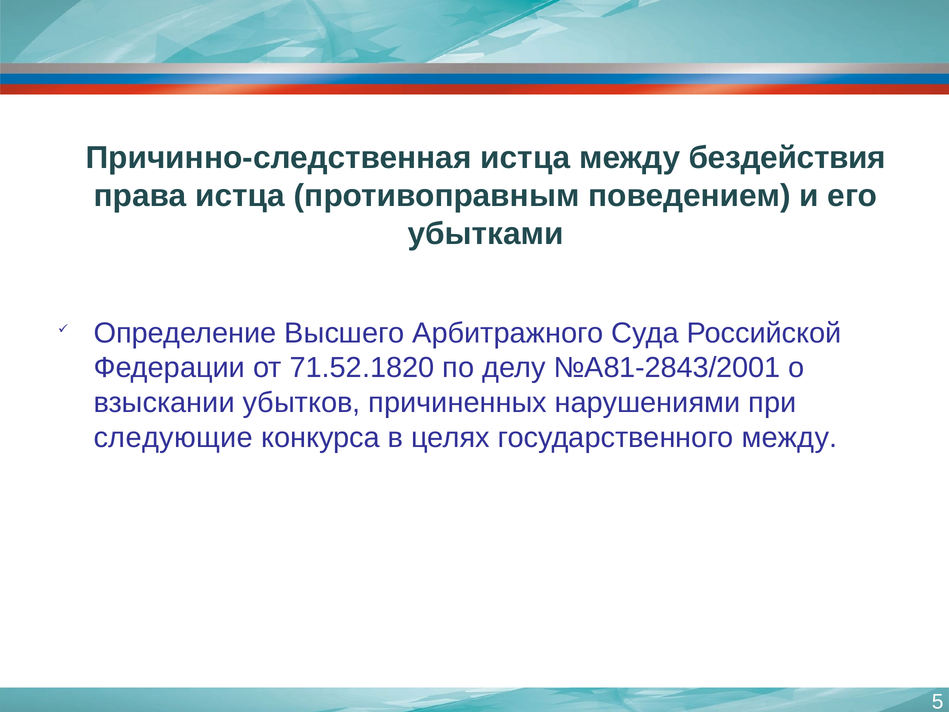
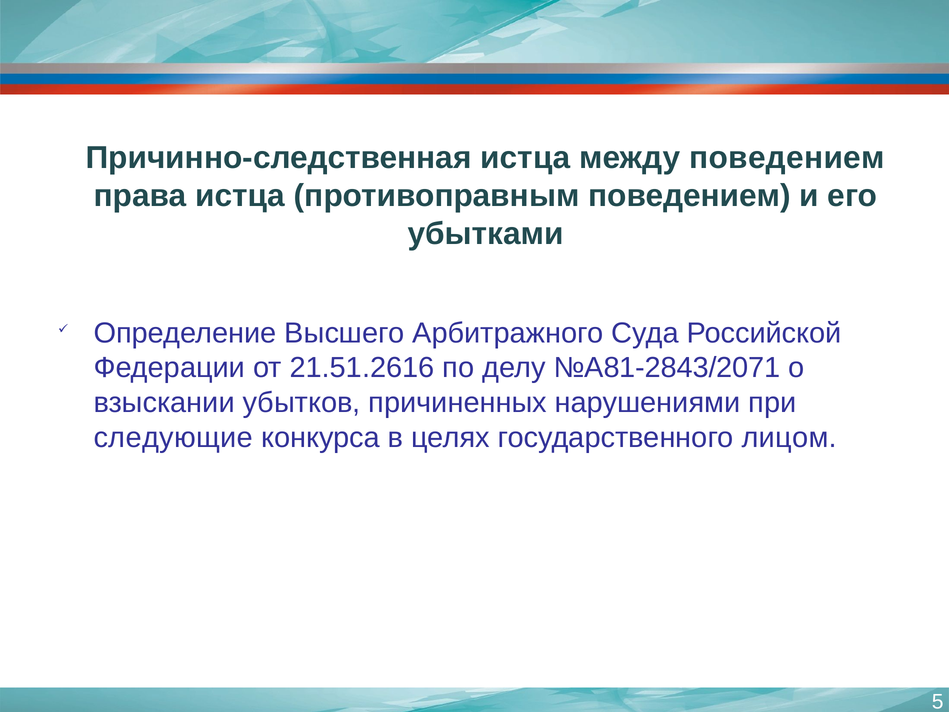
между бездействия: бездействия -> поведением
71.52.1820: 71.52.1820 -> 21.51.2616
№А81-2843/2001: №А81-2843/2001 -> №А81-2843/2071
государственного между: между -> лицом
